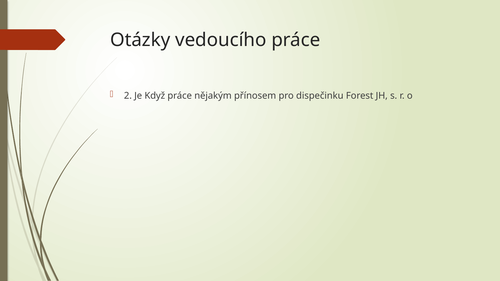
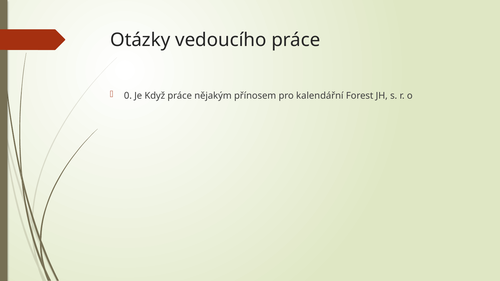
2: 2 -> 0
dispečinku: dispečinku -> kalendářní
